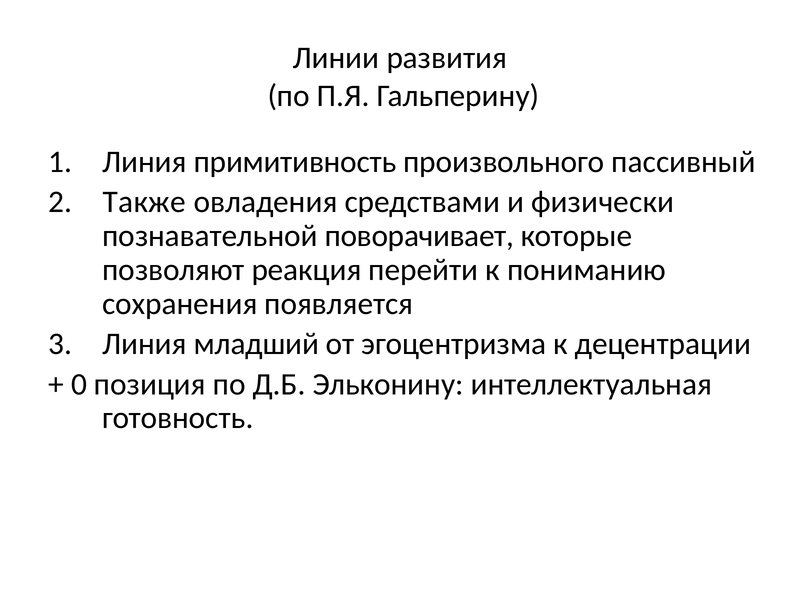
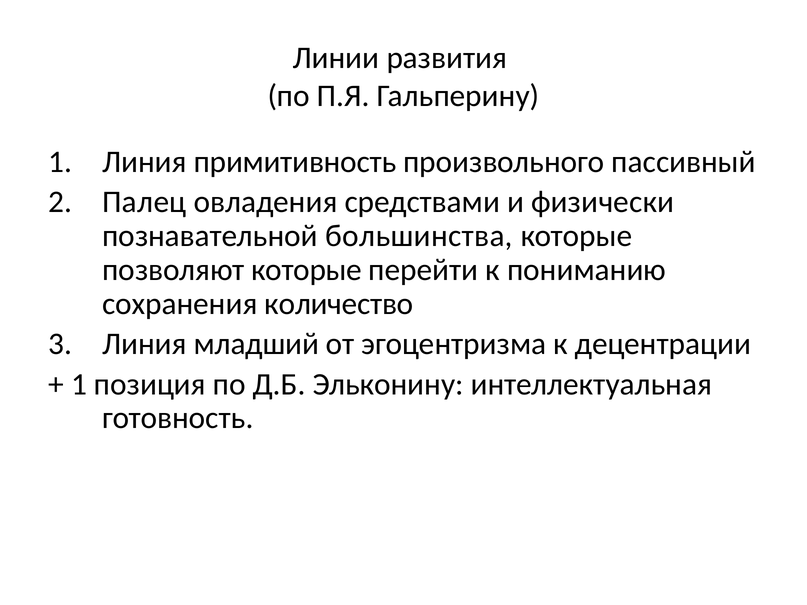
Также: Также -> Палец
поворачивает: поворачивает -> большинства
позволяют реакция: реакция -> которые
появляется: появляется -> количество
0 at (79, 384): 0 -> 1
